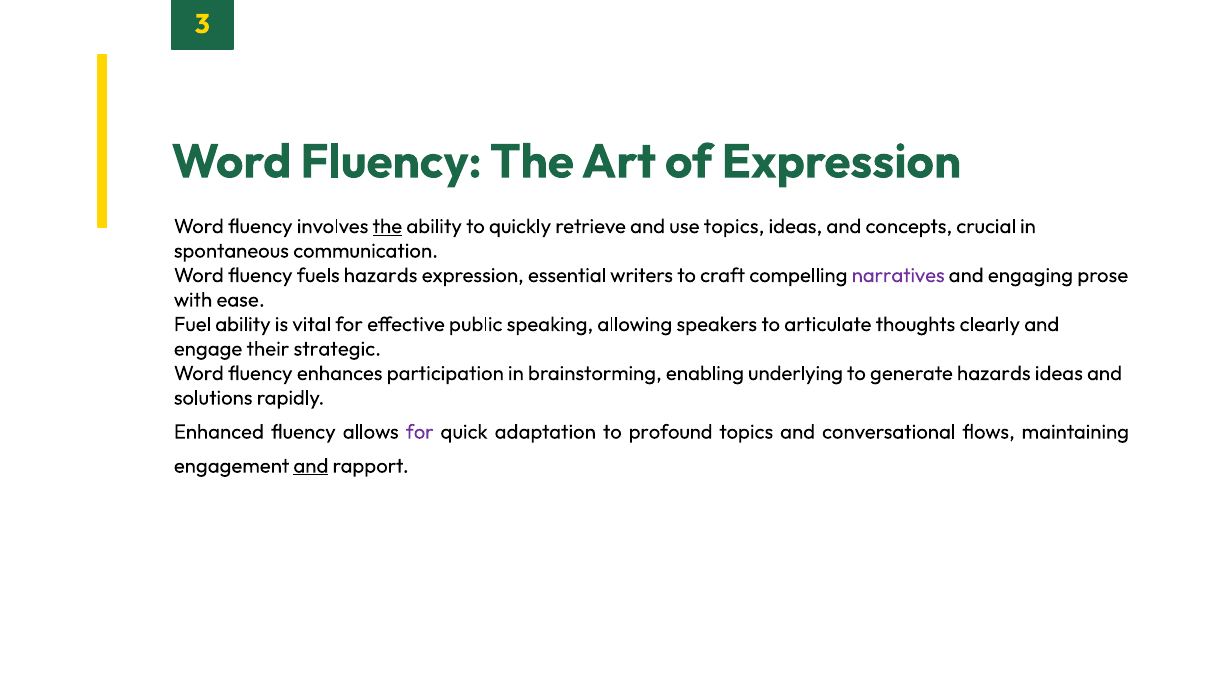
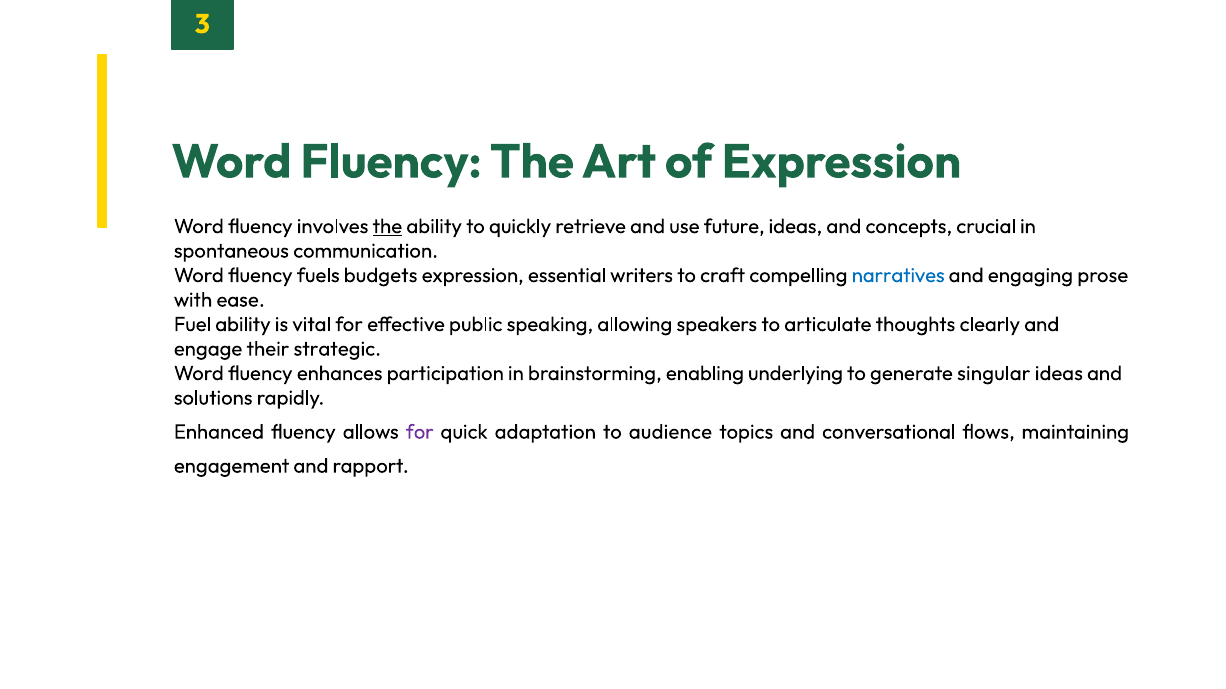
use topics: topics -> future
fuels hazards: hazards -> budgets
narratives colour: purple -> blue
generate hazards: hazards -> singular
profound: profound -> audience
and at (311, 466) underline: present -> none
